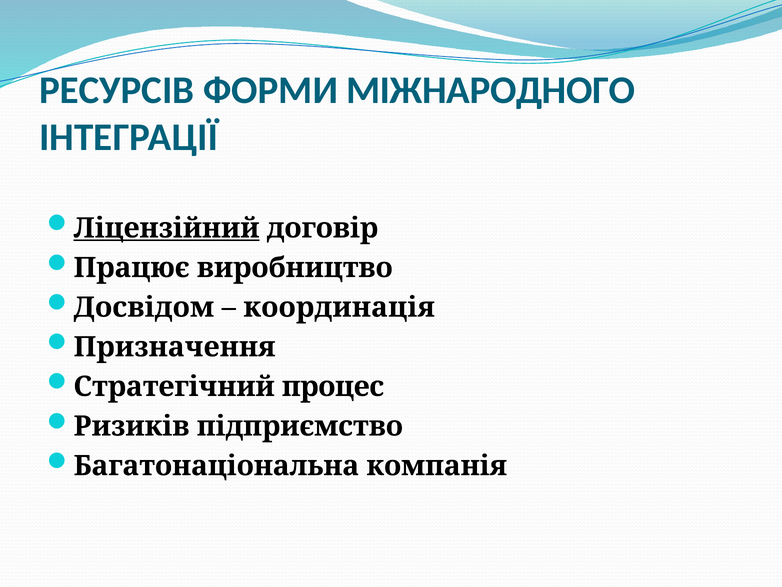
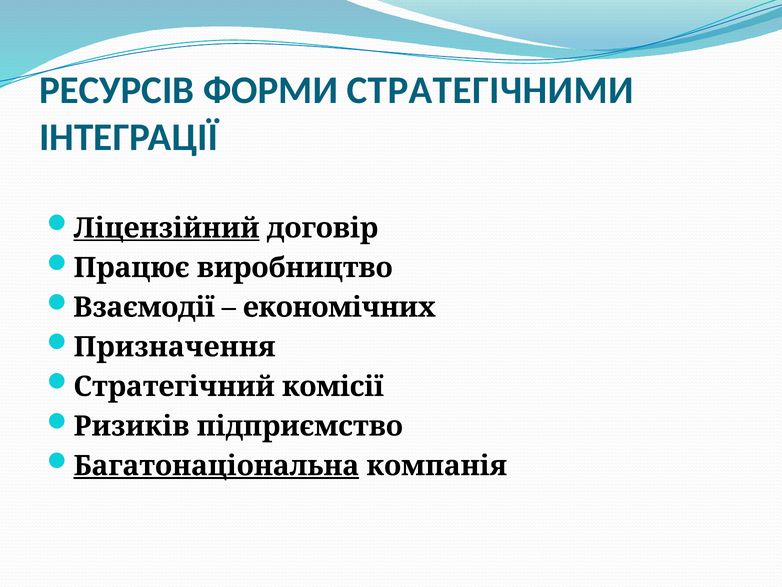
МІЖНАРОДНОГО: МІЖНАРОДНОГО -> СТРАТЕГІЧНИМИ
Досвідом: Досвідом -> Взаємодії
координація: координація -> економічних
процес: процес -> комісії
Багатонаціональна underline: none -> present
